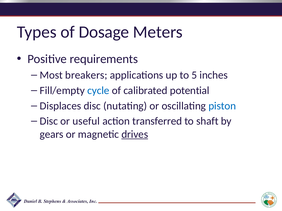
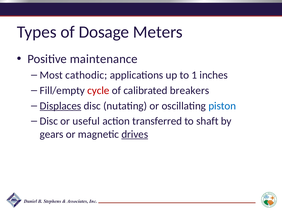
requirements: requirements -> maintenance
breakers: breakers -> cathodic
5: 5 -> 1
cycle colour: blue -> red
potential: potential -> breakers
Displaces underline: none -> present
